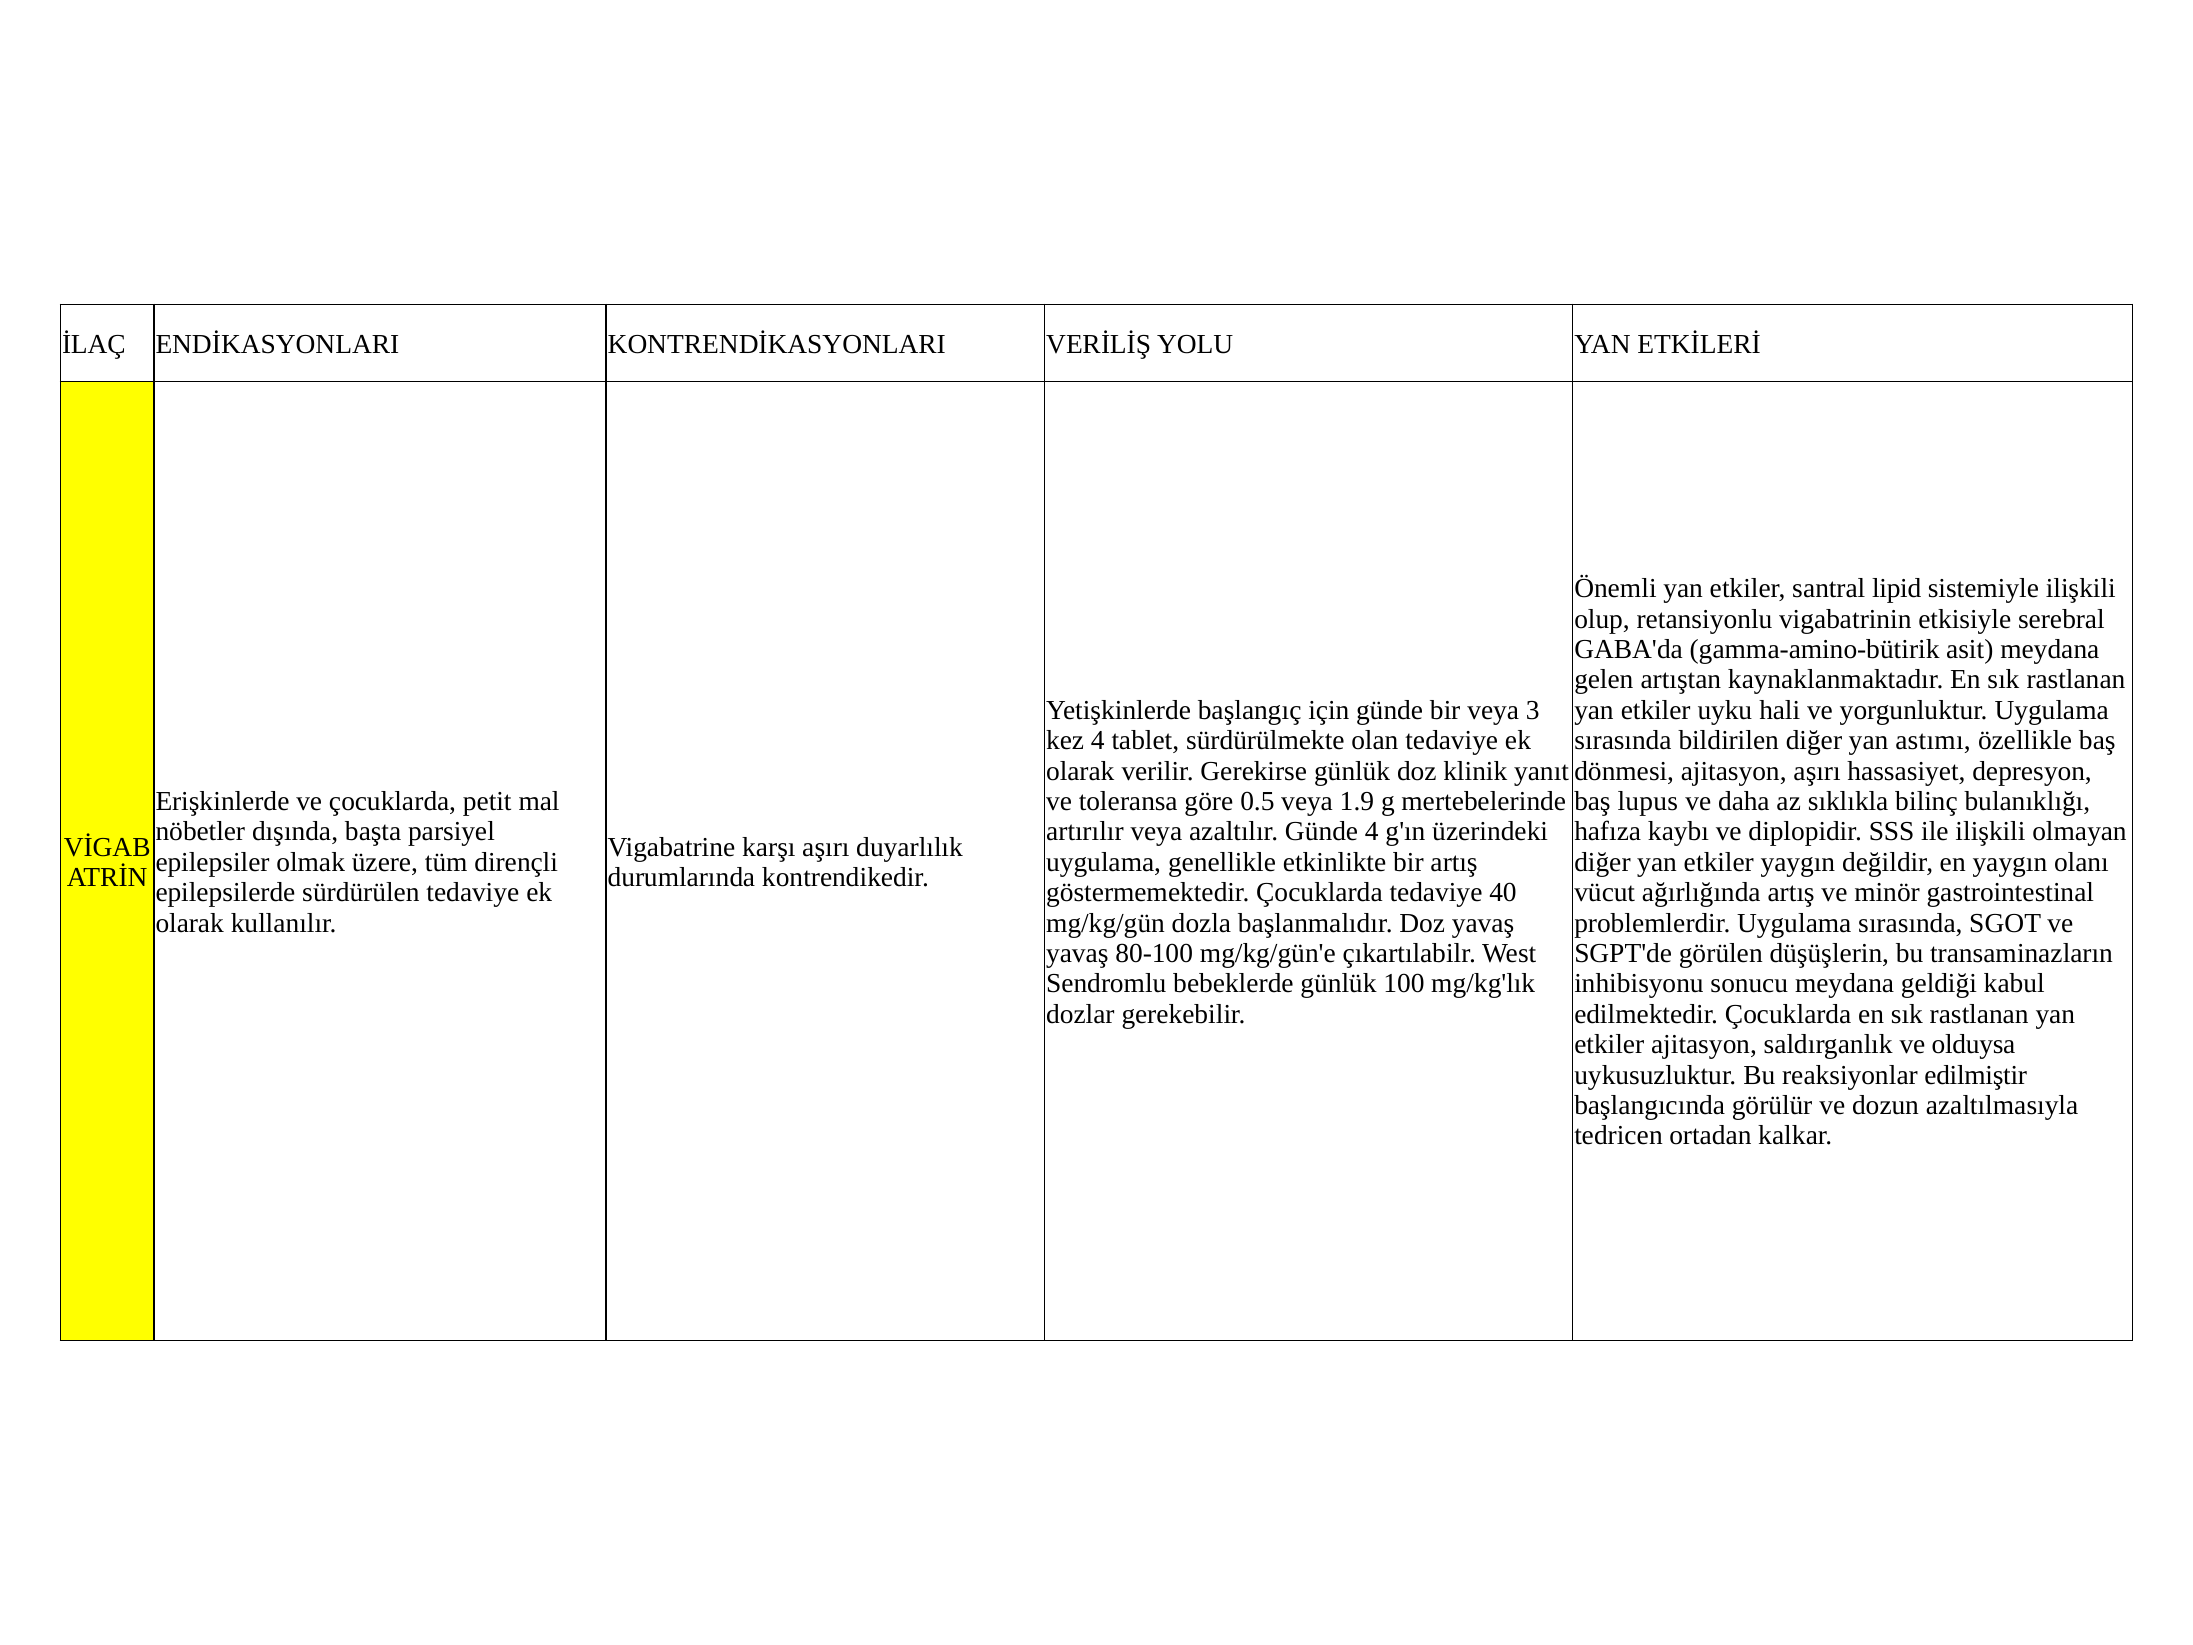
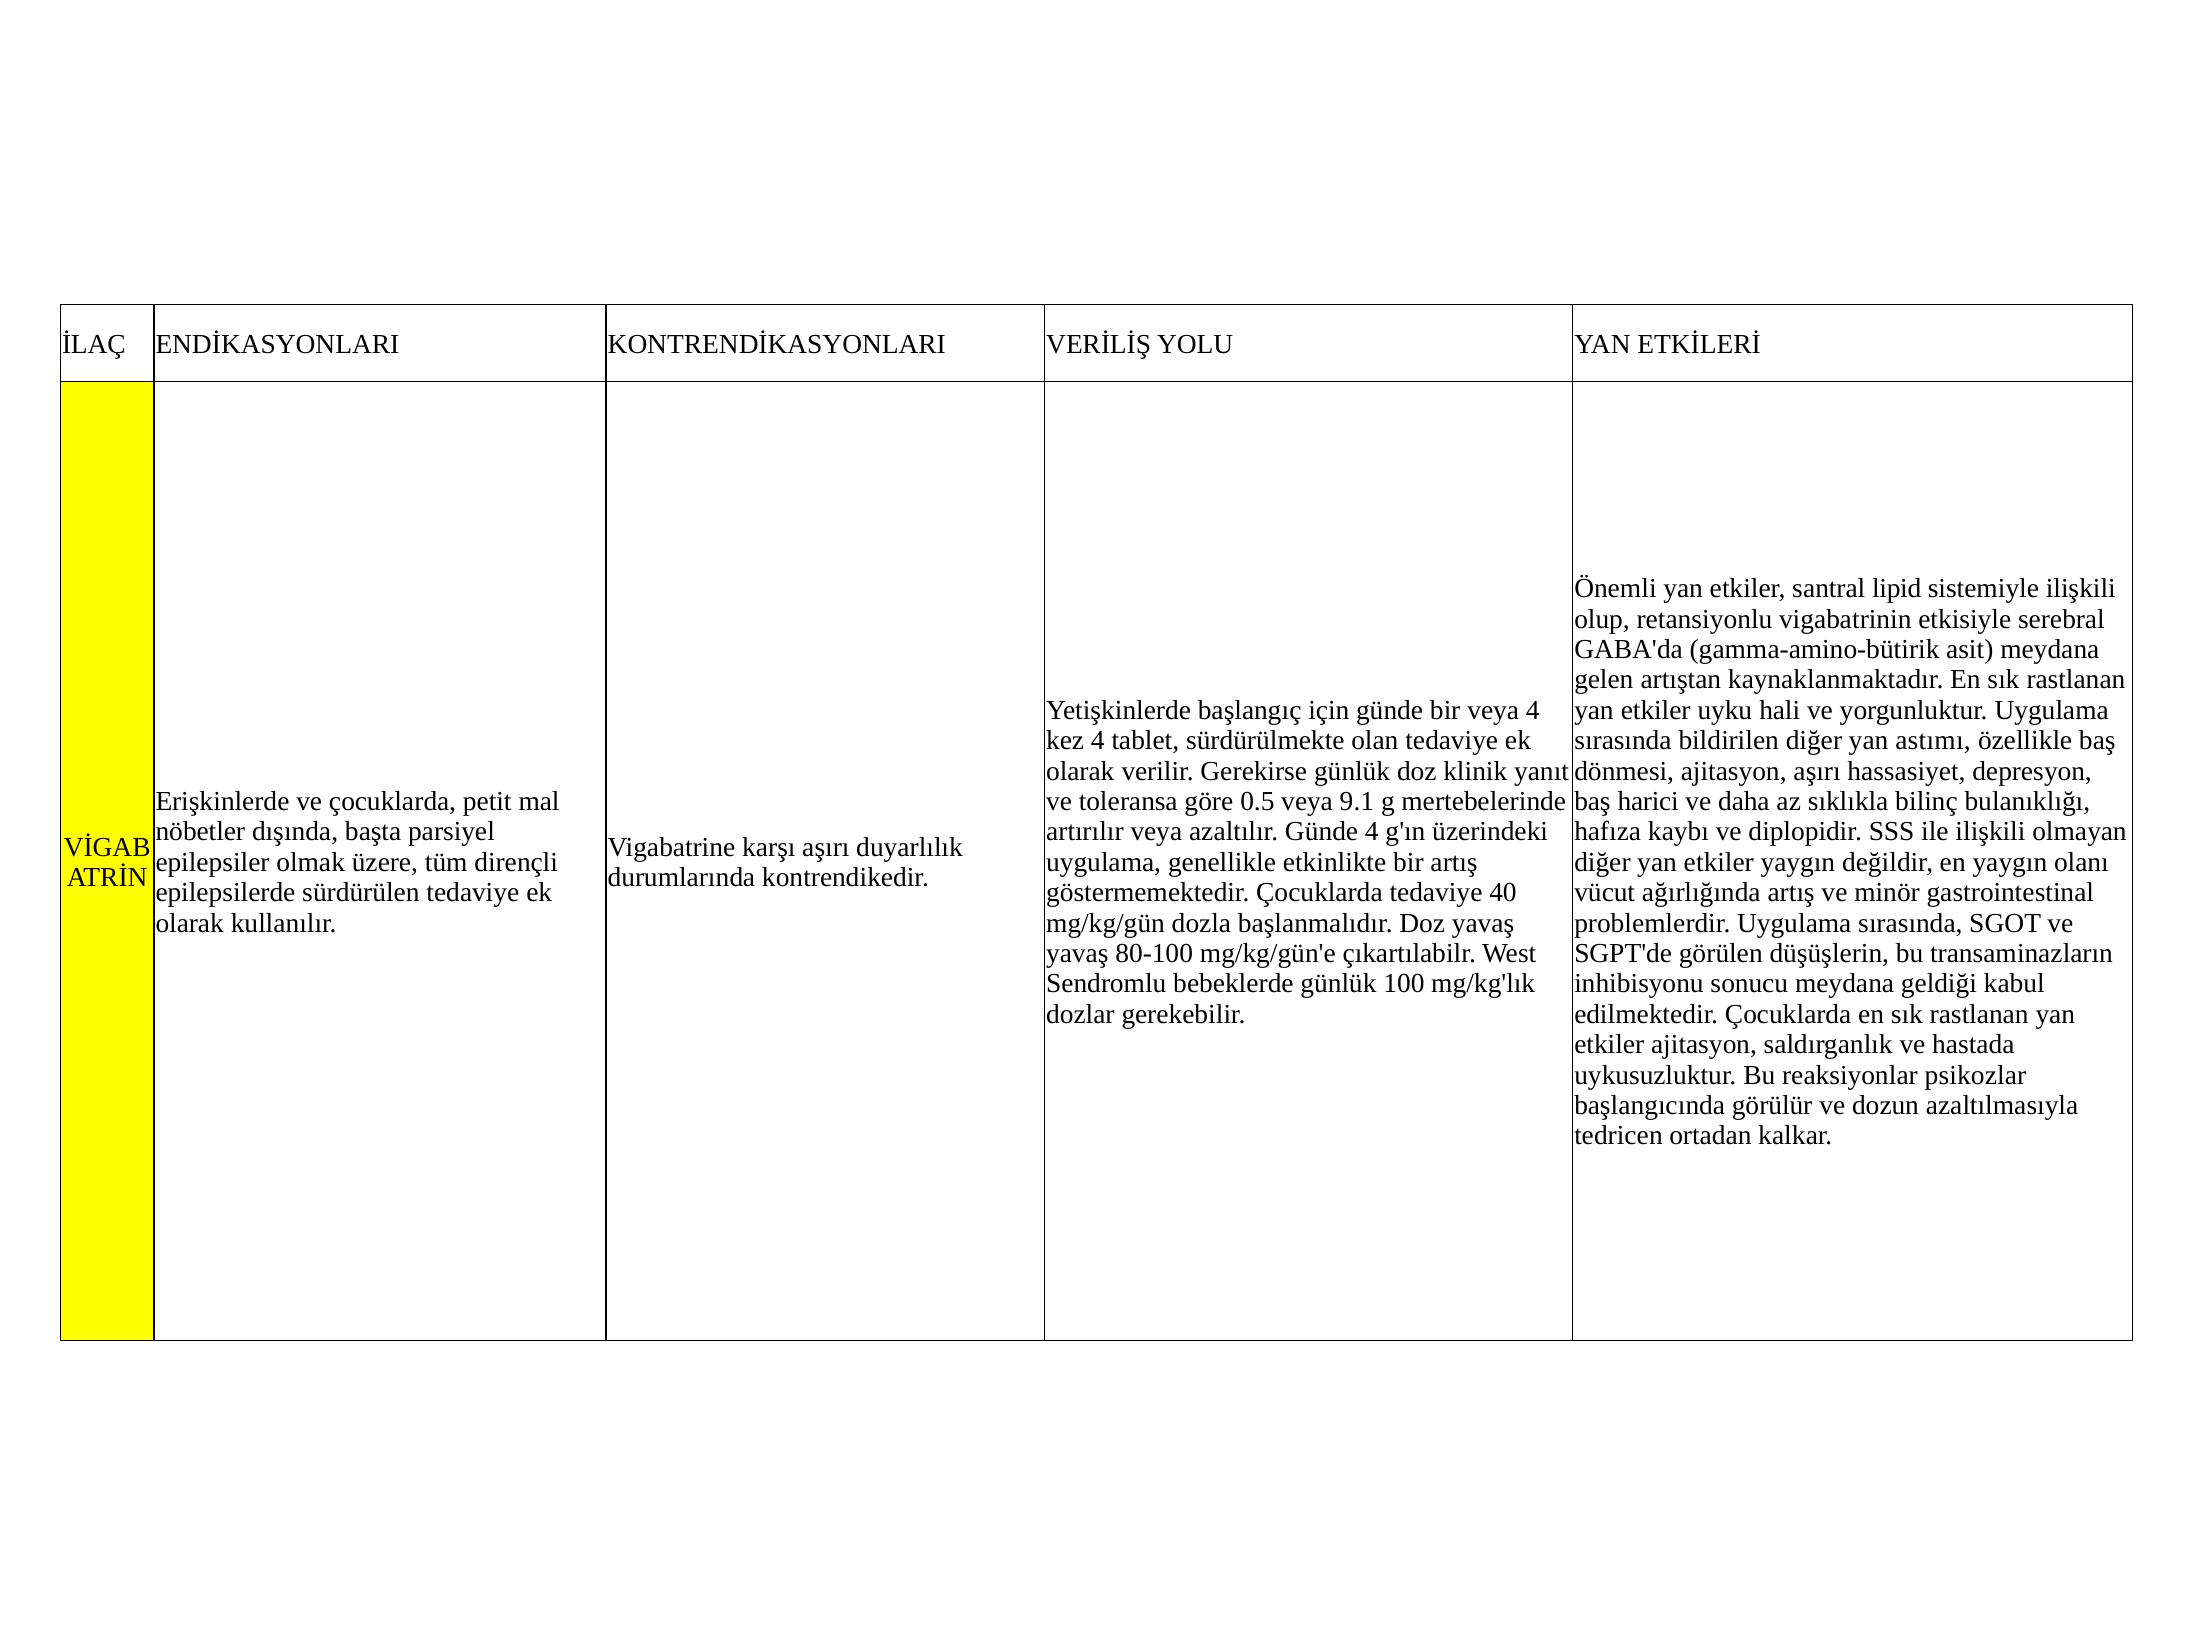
veya 3: 3 -> 4
1.9: 1.9 -> 9.1
lupus: lupus -> harici
olduysa: olduysa -> hastada
edilmiştir: edilmiştir -> psikozlar
